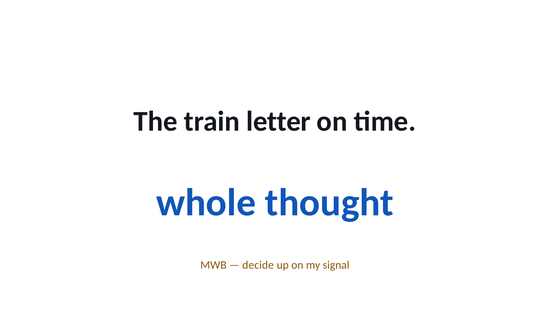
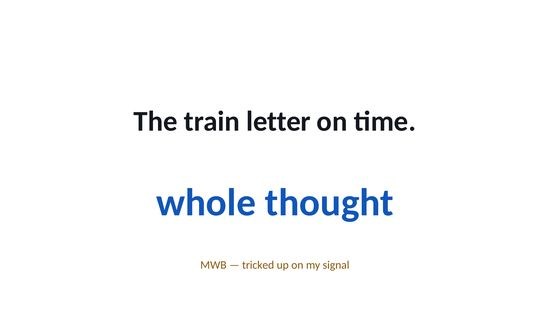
decide: decide -> tricked
